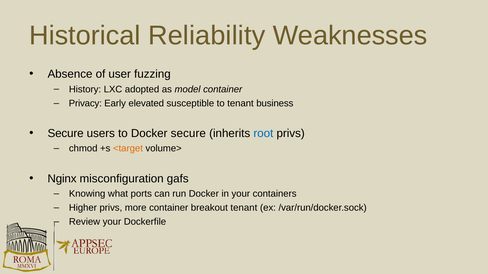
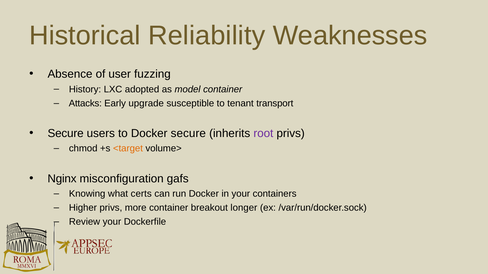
Privacy: Privacy -> Attacks
elevated: elevated -> upgrade
business: business -> transport
root colour: blue -> purple
ports: ports -> certs
breakout tenant: tenant -> longer
